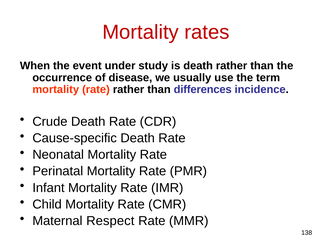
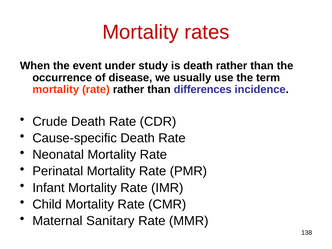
Respect: Respect -> Sanitary
